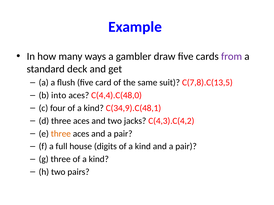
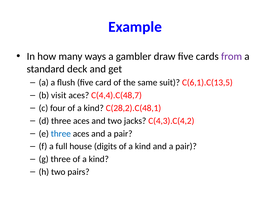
C(7,8).C(13,5: C(7,8).C(13,5 -> C(6,1).C(13,5
into: into -> visit
C(4,4).C(48,0: C(4,4).C(48,0 -> C(4,4).C(48,7
C(34,9).C(48,1: C(34,9).C(48,1 -> C(28,2).C(48,1
three at (61, 134) colour: orange -> blue
